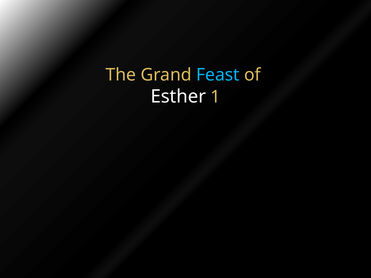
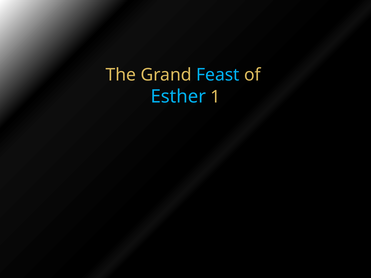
Esther colour: white -> light blue
